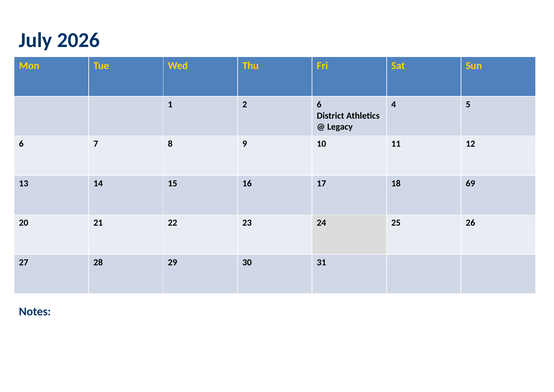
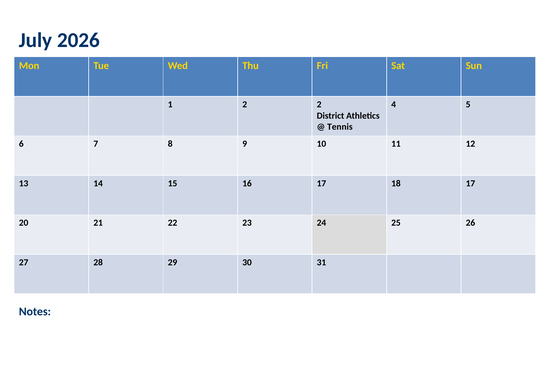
2 6: 6 -> 2
Legacy: Legacy -> Tennis
18 69: 69 -> 17
